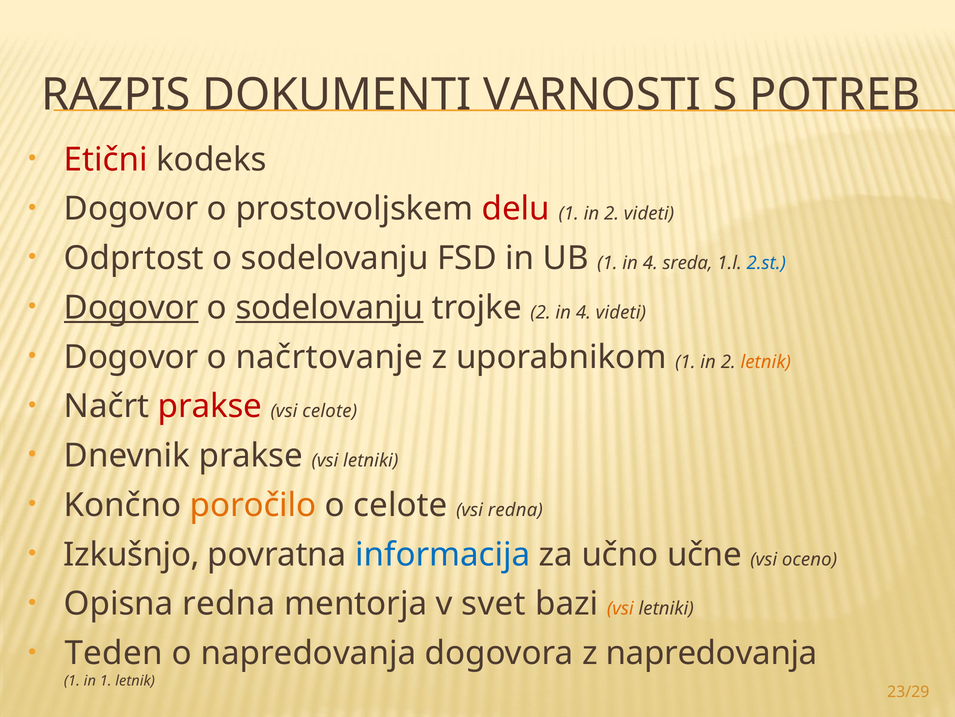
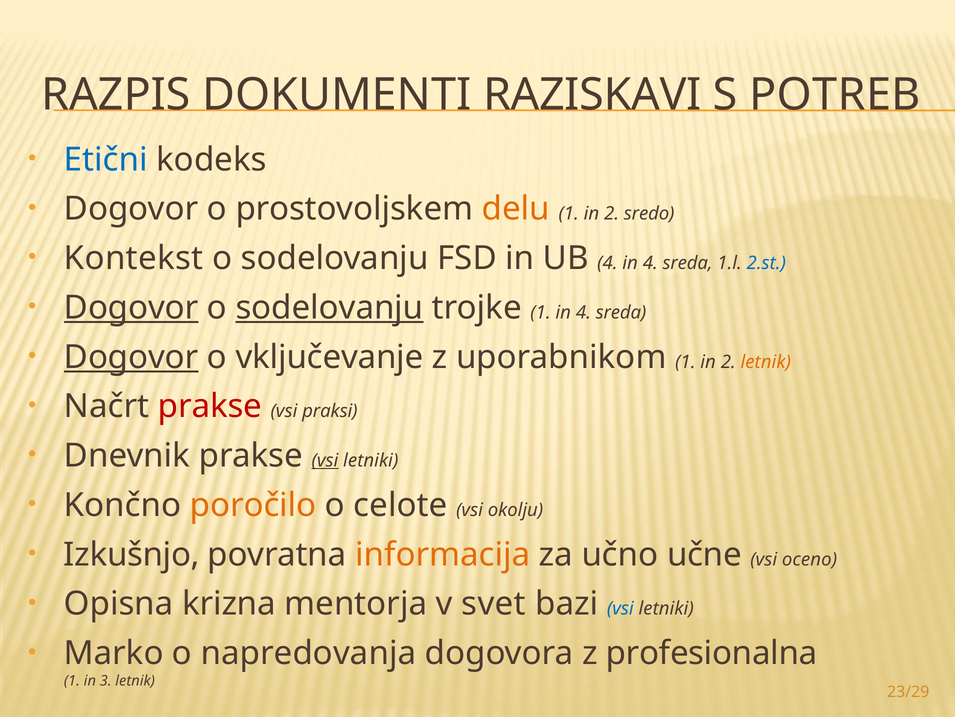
VARNOSTI: VARNOSTI -> RAZISKAVI
Etični colour: red -> blue
delu colour: red -> orange
2 videti: videti -> sredo
Odprtost: Odprtost -> Kontekst
UB 1: 1 -> 4
trojke 2: 2 -> 1
videti at (621, 312): videti -> sreda
Dogovor at (131, 357) underline: none -> present
načrtovanje: načrtovanje -> vključevanje
vsi celote: celote -> praksi
vsi at (325, 460) underline: none -> present
vsi redna: redna -> okolju
informacija colour: blue -> orange
Opisna redna: redna -> krizna
vsi at (620, 608) colour: orange -> blue
Teden: Teden -> Marko
z napredovanja: napredovanja -> profesionalna
in 1: 1 -> 3
